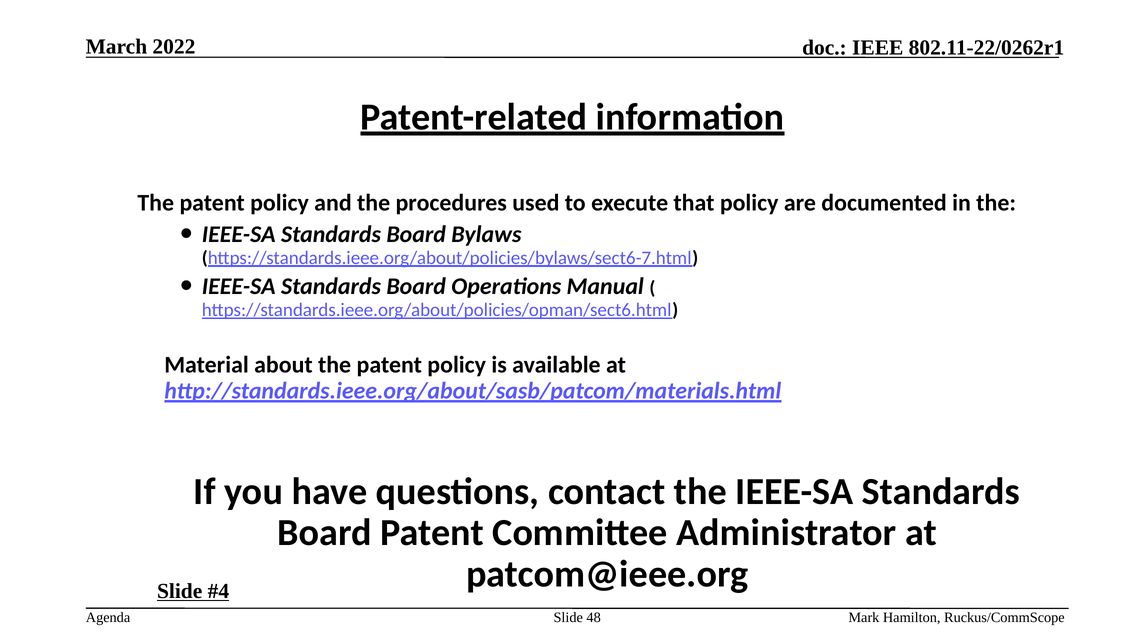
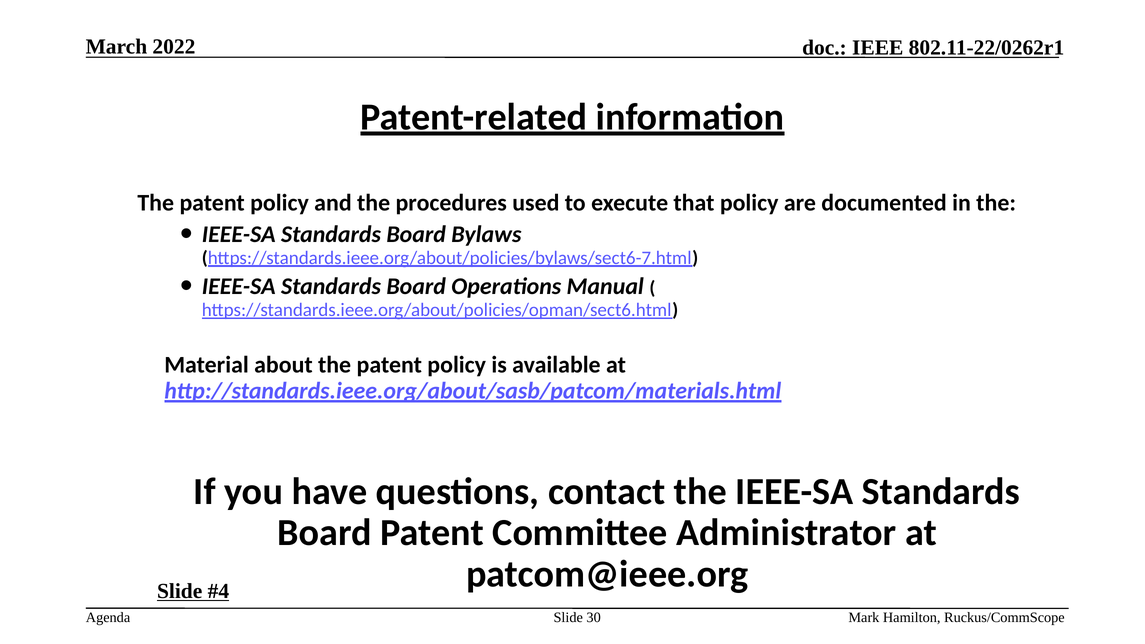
48: 48 -> 30
